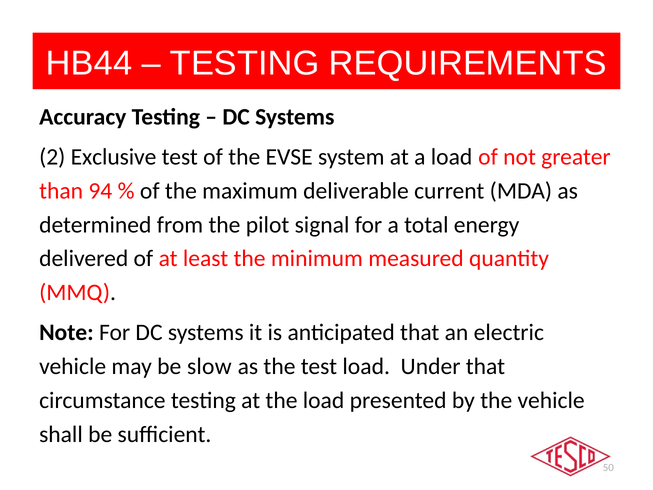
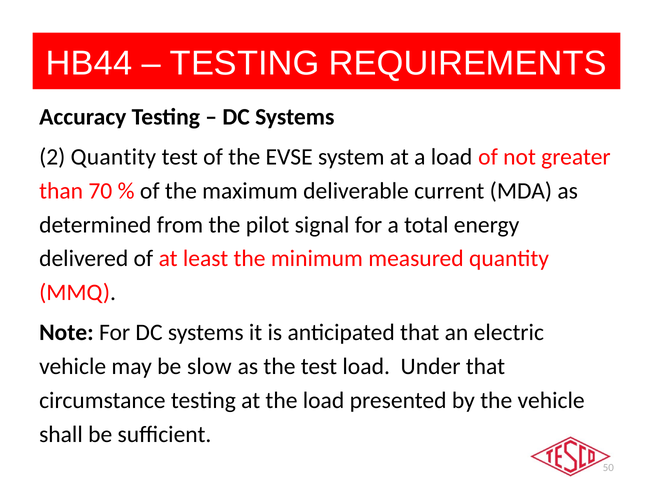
2 Exclusive: Exclusive -> Quantity
94: 94 -> 70
